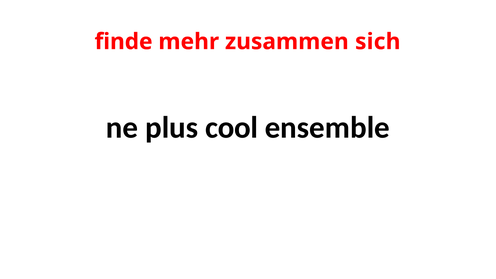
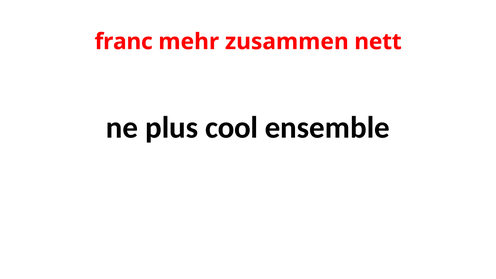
finde: finde -> franc
sich: sich -> nett
